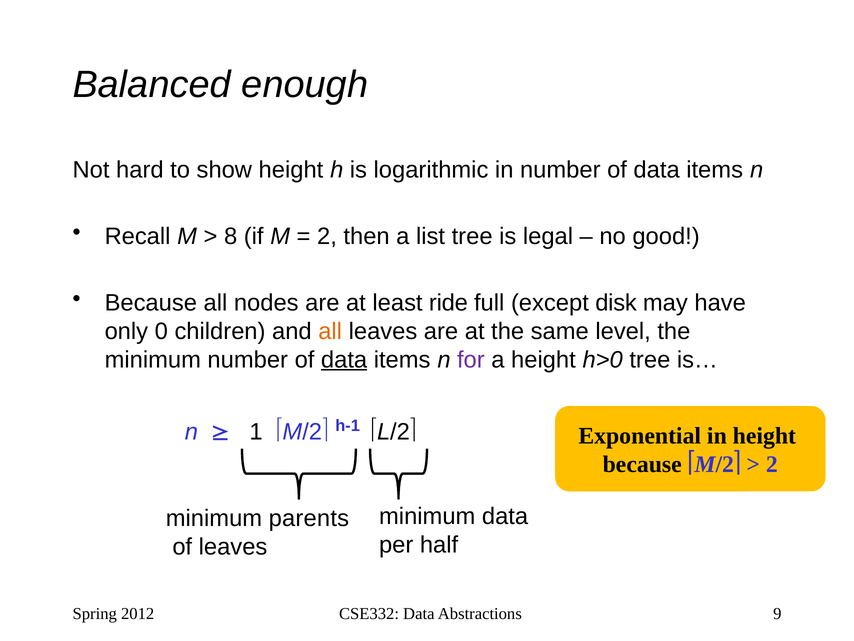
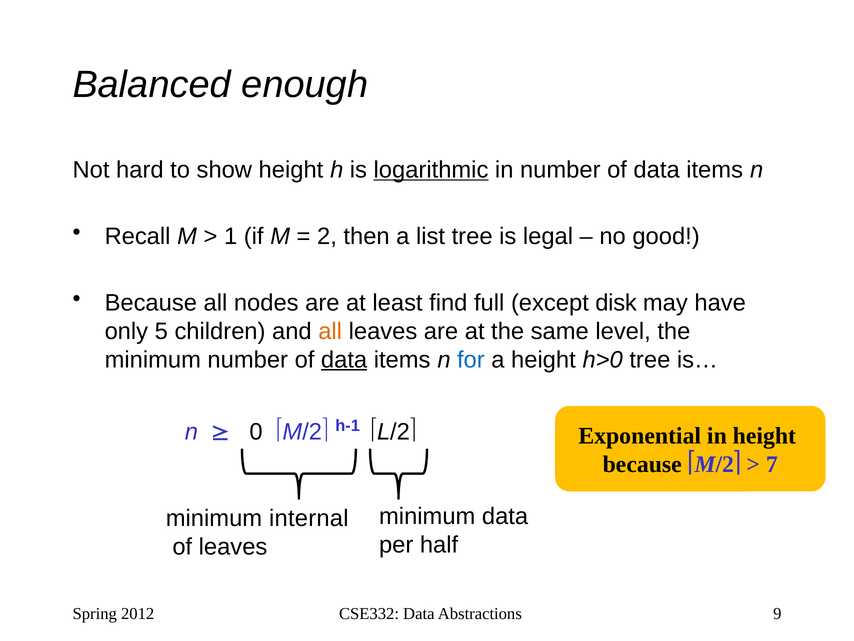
logarithmic underline: none -> present
8: 8 -> 1
ride: ride -> find
0: 0 -> 5
for colour: purple -> blue
1: 1 -> 0
2 at (772, 464): 2 -> 7
parents: parents -> internal
